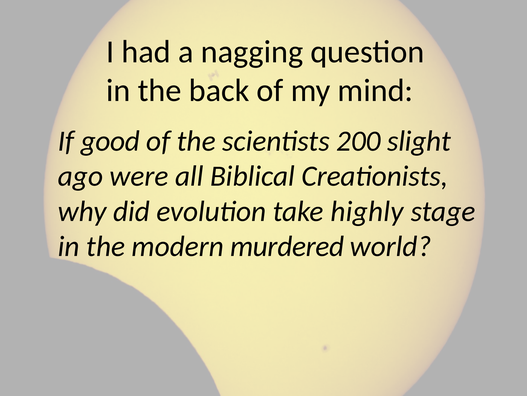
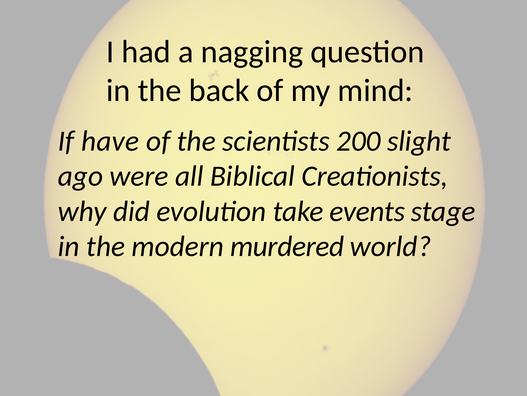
good: good -> have
highly: highly -> events
